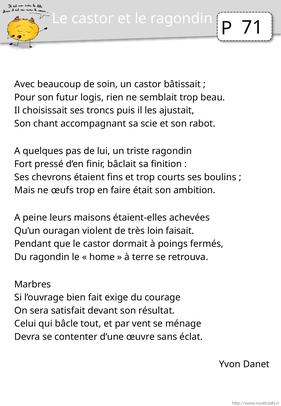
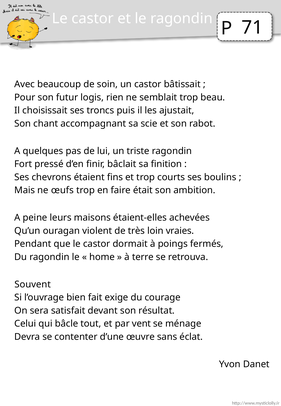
faisait: faisait -> vraies
Marbres: Marbres -> Souvent
